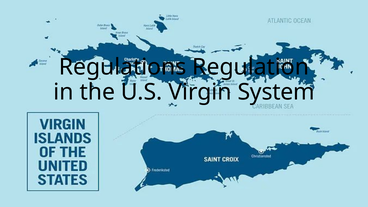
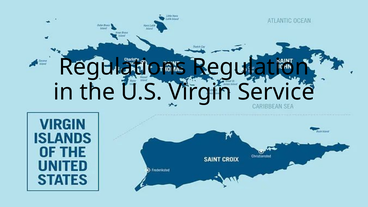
System: System -> Service
